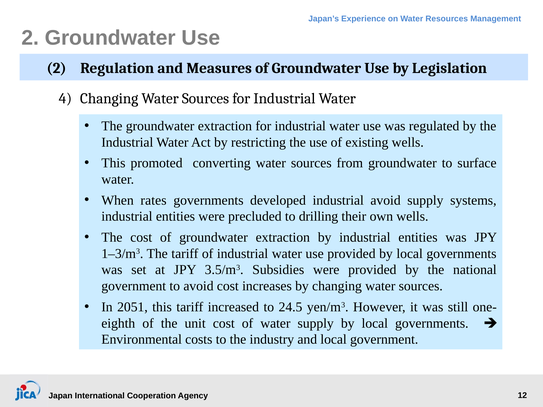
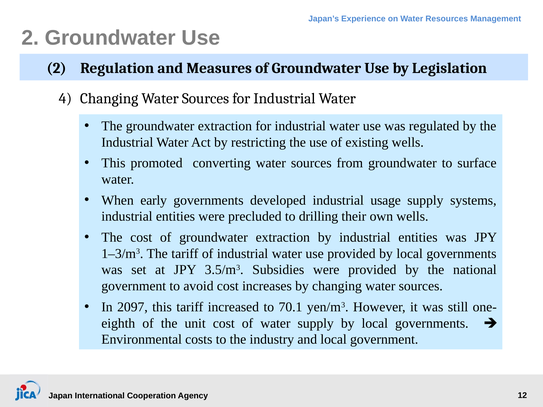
rates: rates -> early
industrial avoid: avoid -> usage
2051: 2051 -> 2097
24.5: 24.5 -> 70.1
